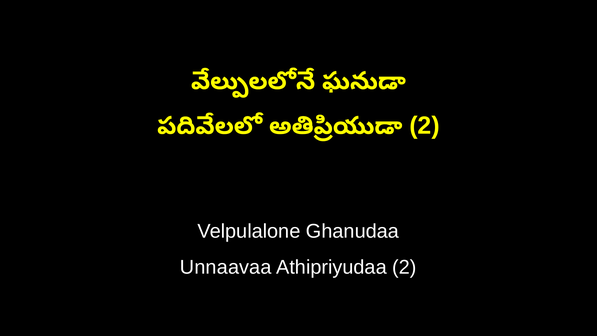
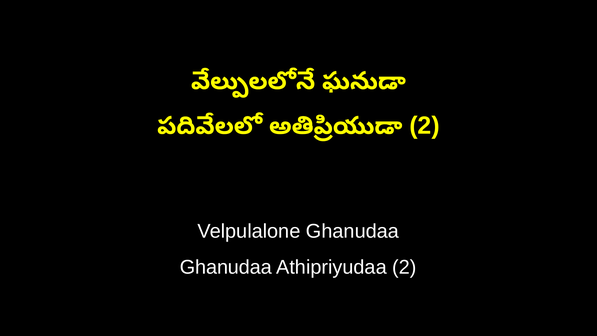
Unnaavaa at (226, 267): Unnaavaa -> Ghanudaa
